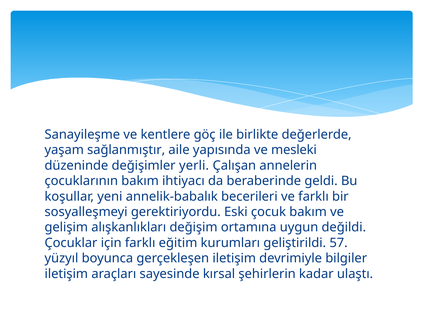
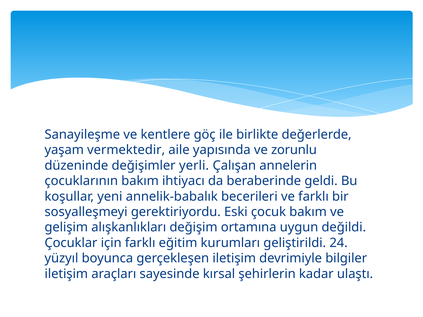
sağlanmıştır: sağlanmıştır -> vermektedir
mesleki: mesleki -> zorunlu
57: 57 -> 24
